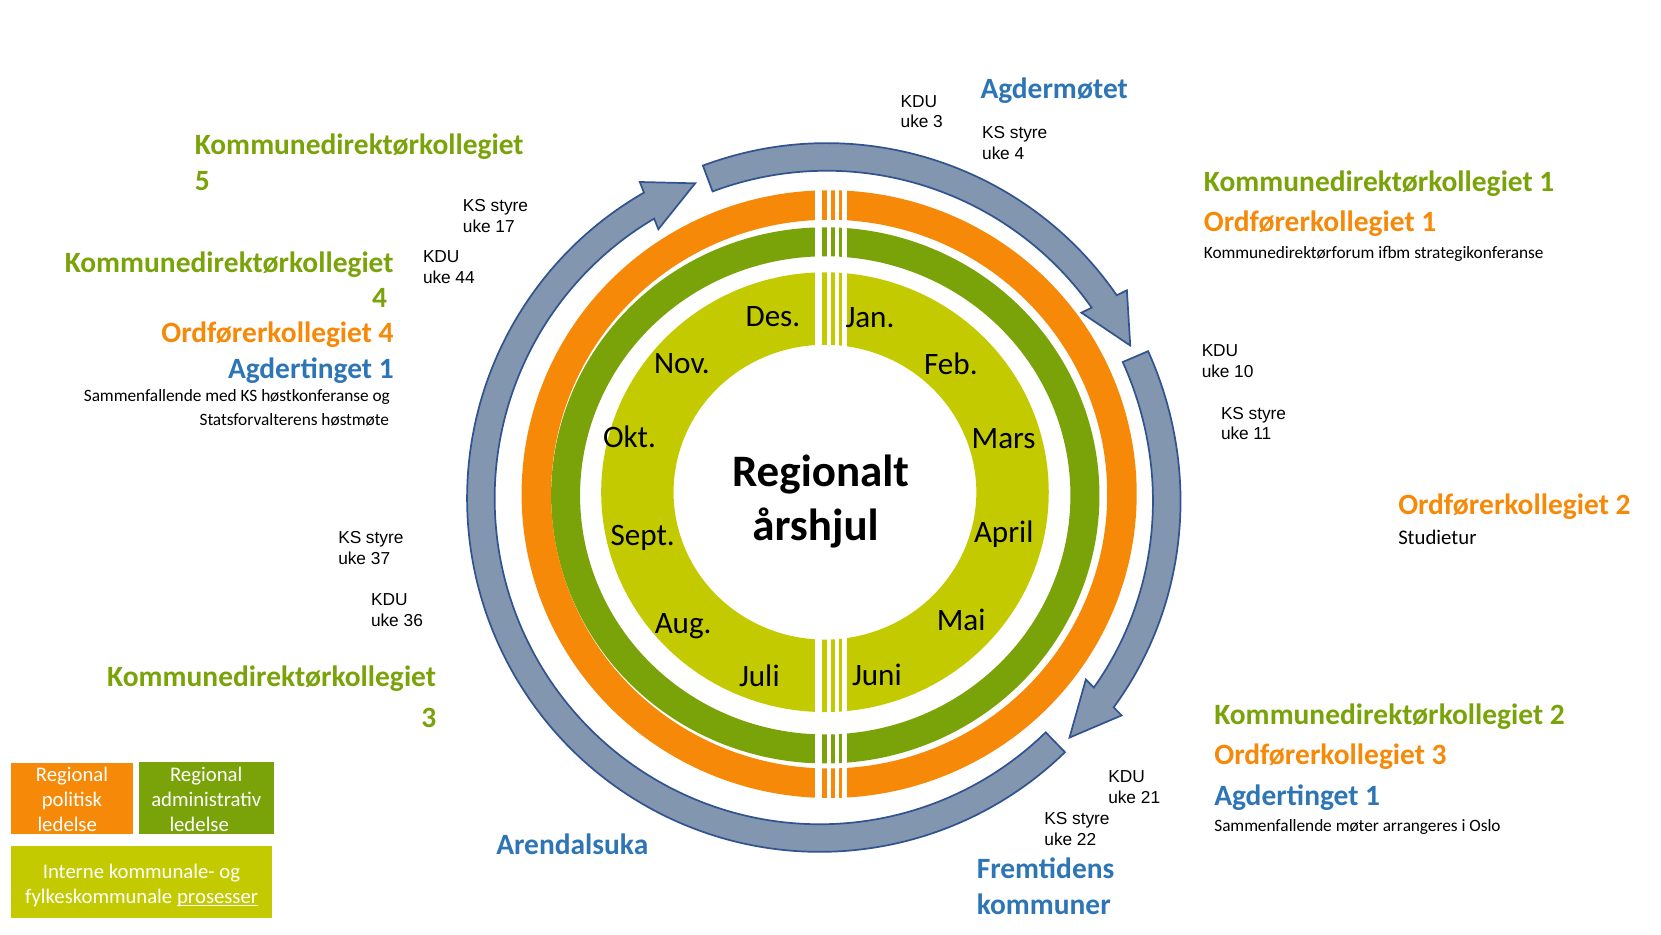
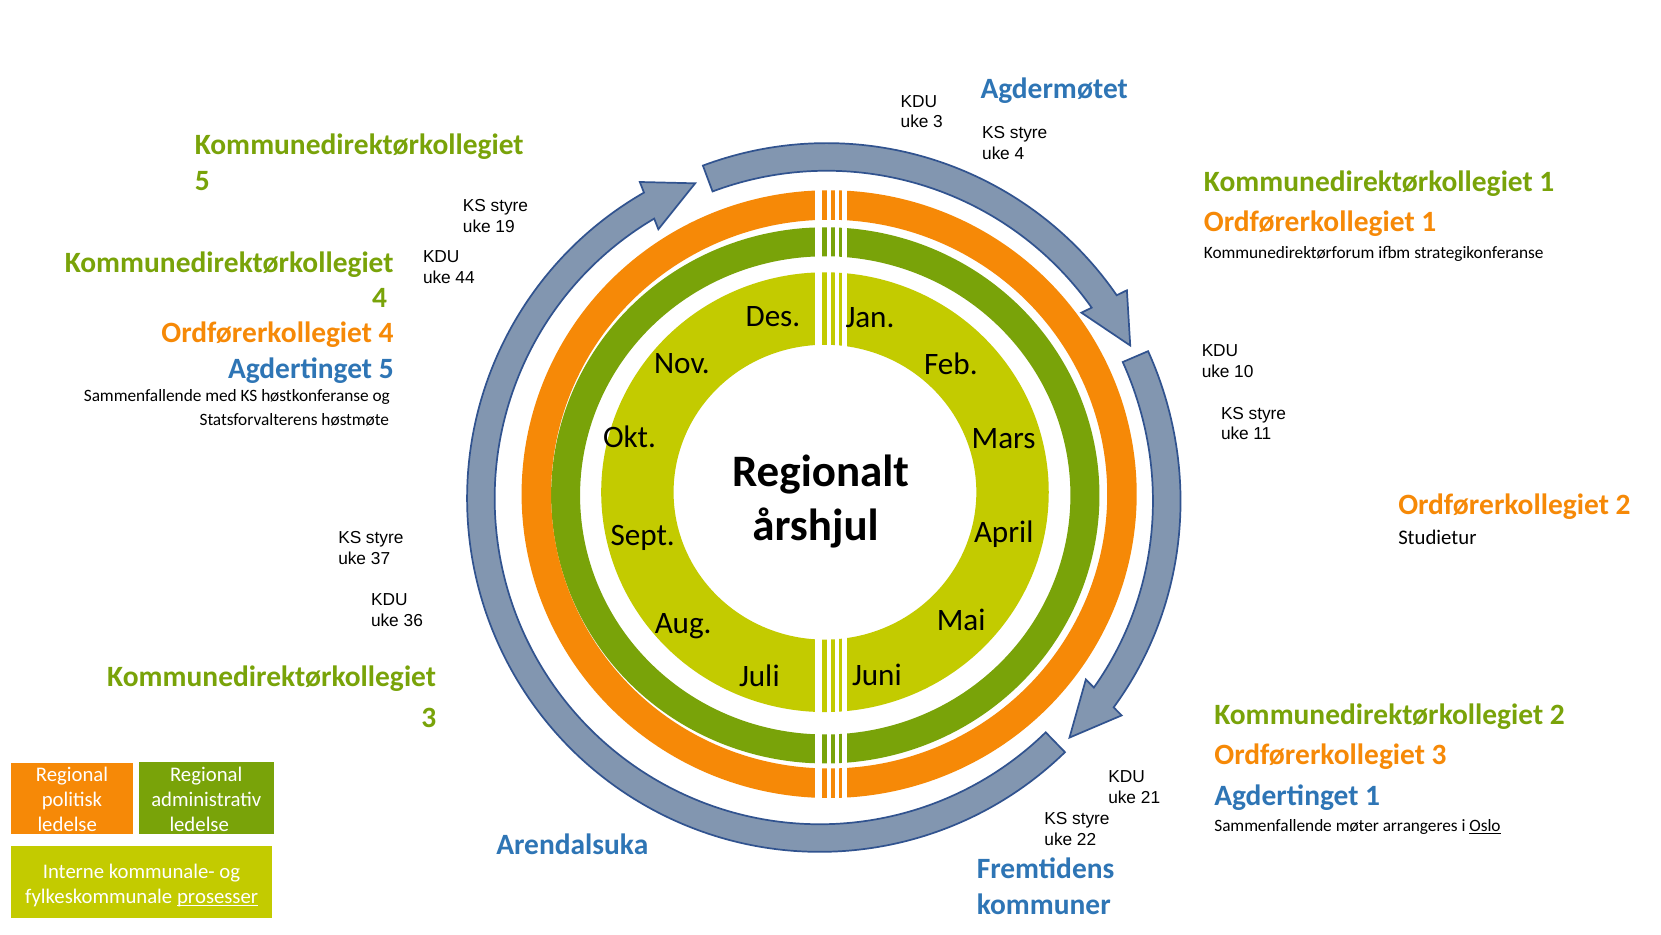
17: 17 -> 19
1 at (386, 368): 1 -> 5
Oslo underline: none -> present
